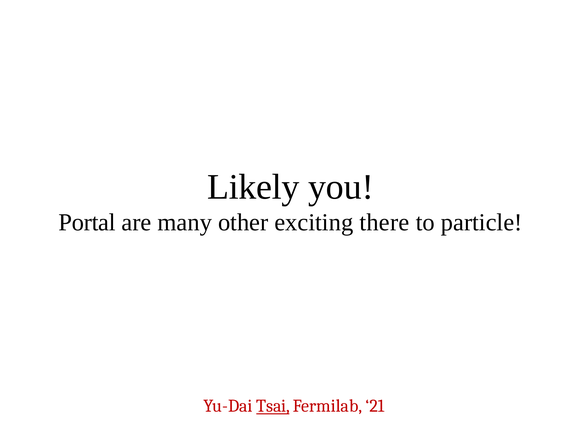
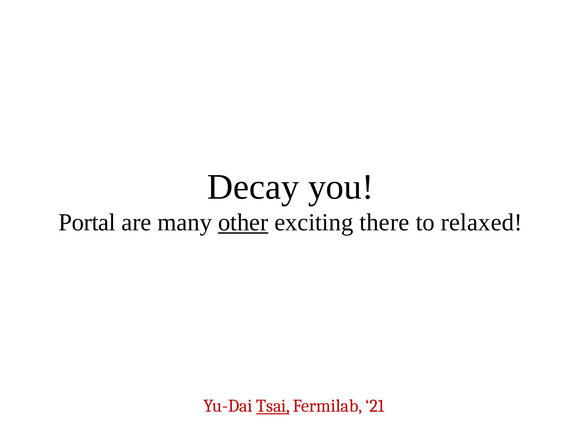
Likely: Likely -> Decay
other underline: none -> present
particle: particle -> relaxed
